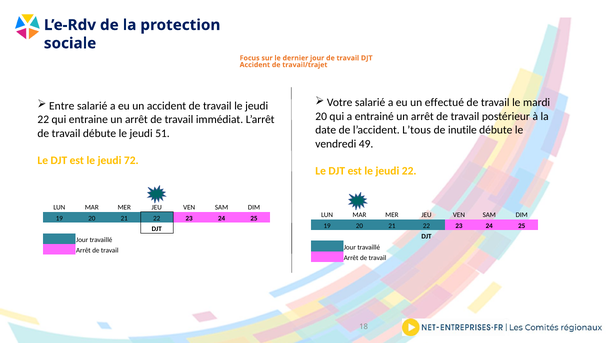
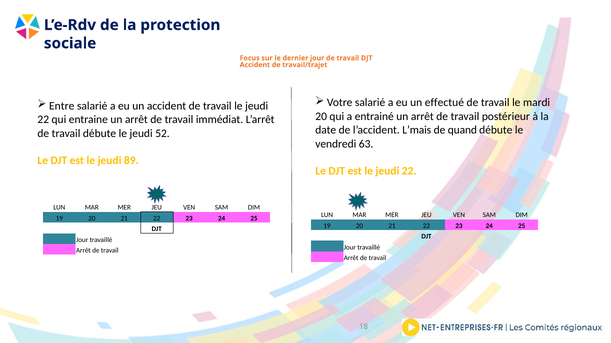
L’tous: L’tous -> L’mais
inutile: inutile -> quand
51: 51 -> 52
49: 49 -> 63
72: 72 -> 89
